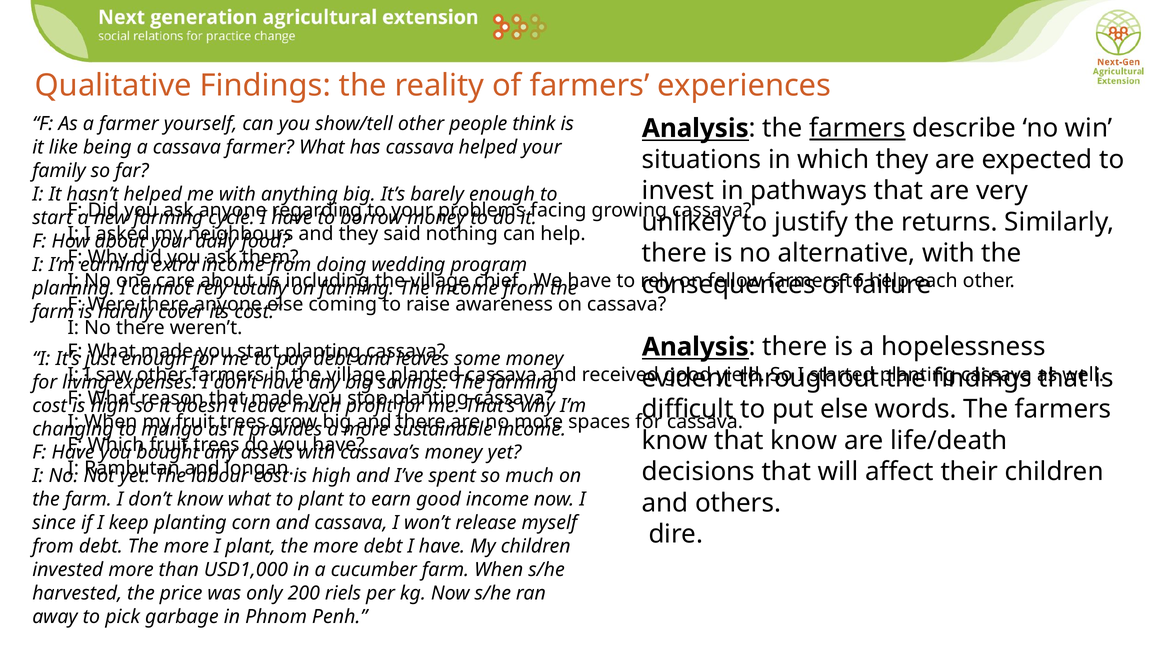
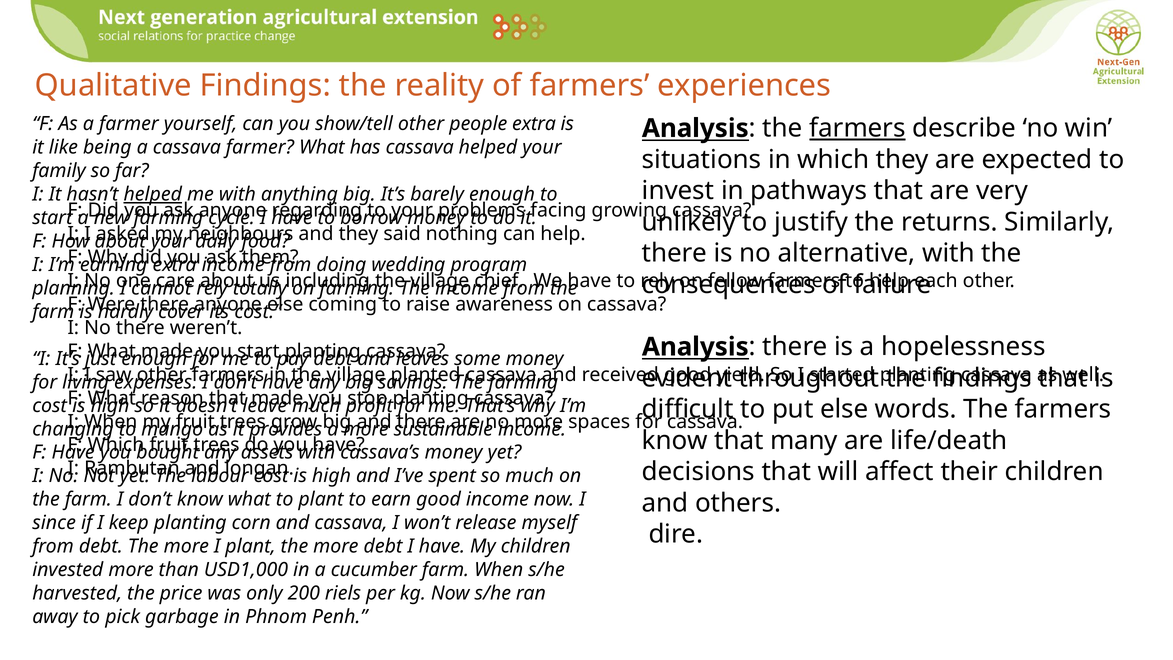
people think: think -> extra
helped at (153, 194) underline: none -> present
that know: know -> many
